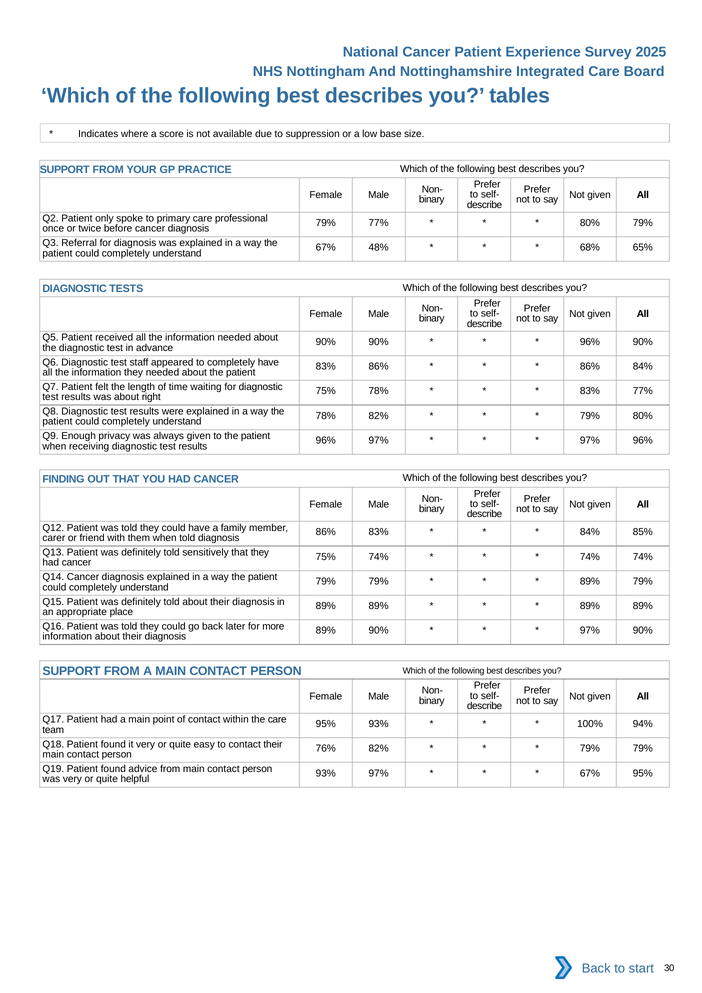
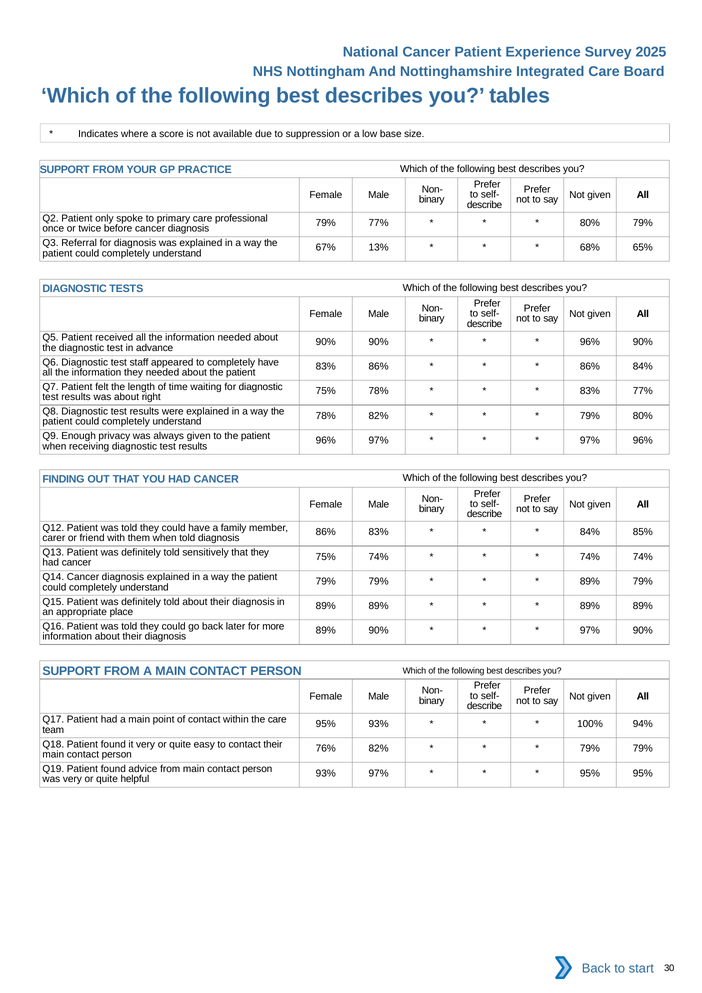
48%: 48% -> 13%
67% at (590, 774): 67% -> 95%
